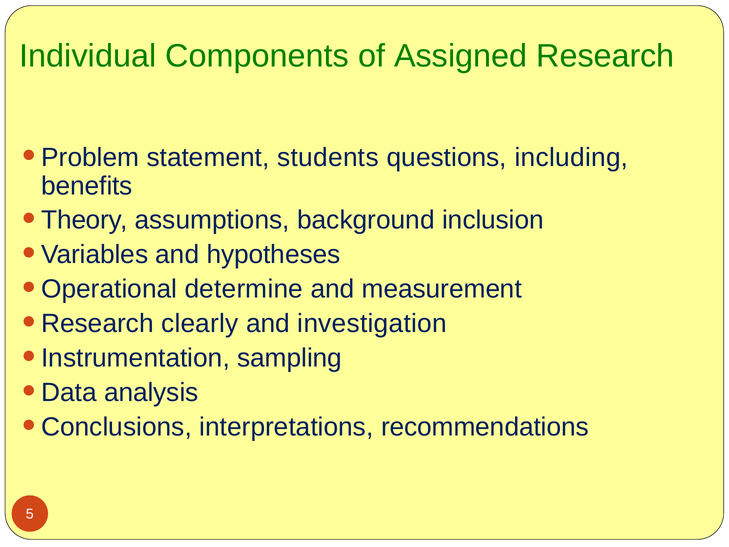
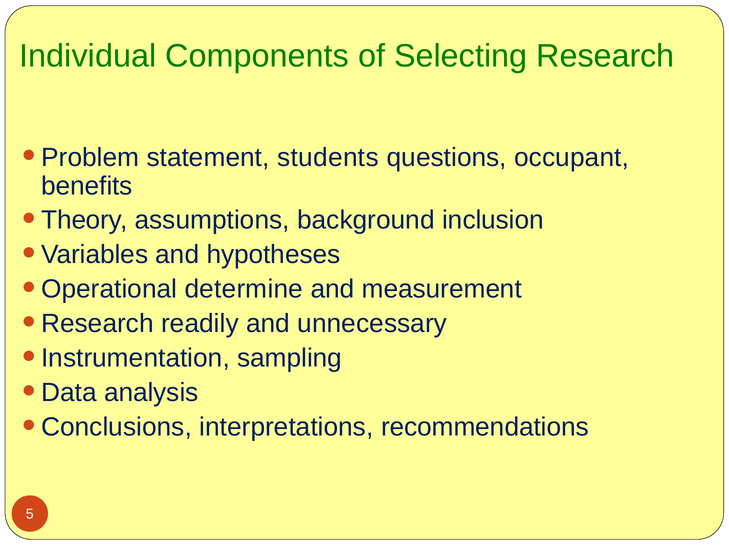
Assigned: Assigned -> Selecting
including: including -> occupant
clearly: clearly -> readily
investigation: investigation -> unnecessary
